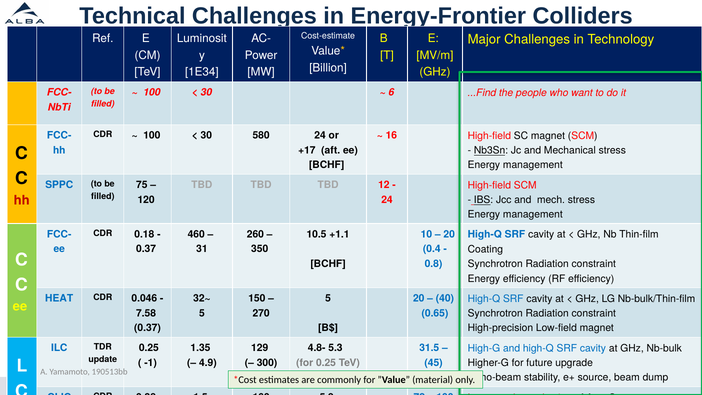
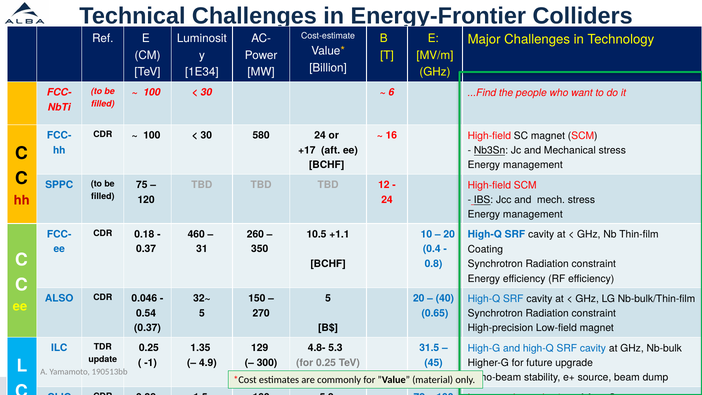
HEAT: HEAT -> ALSO
7.58: 7.58 -> 0.54
